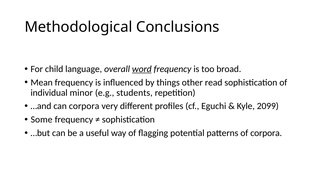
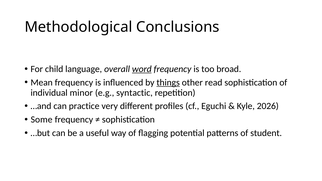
things underline: none -> present
students: students -> syntactic
can corpora: corpora -> practice
2099: 2099 -> 2026
of corpora: corpora -> student
